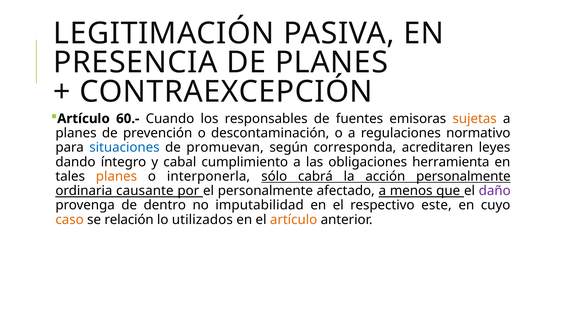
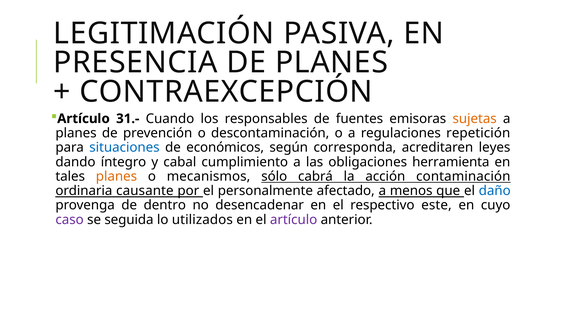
60.-: 60.- -> 31.-
normativo: normativo -> repetición
promuevan: promuevan -> económicos
interponerla: interponerla -> mecanismos
acción personalmente: personalmente -> contaminación
daño colour: purple -> blue
imputabilidad: imputabilidad -> desencadenar
caso colour: orange -> purple
relación: relación -> seguida
artículo at (294, 219) colour: orange -> purple
